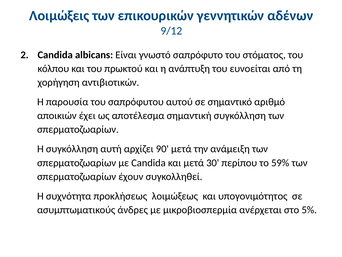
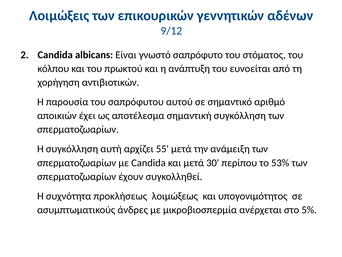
90: 90 -> 55
59%: 59% -> 53%
